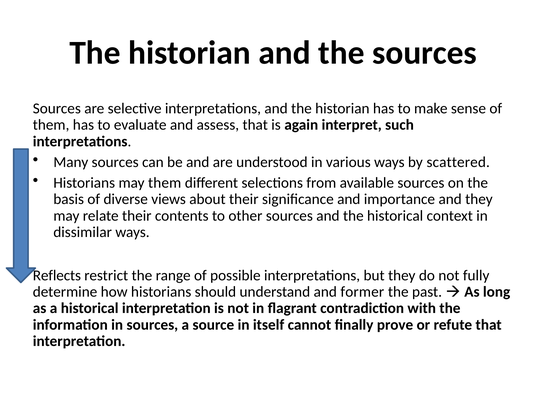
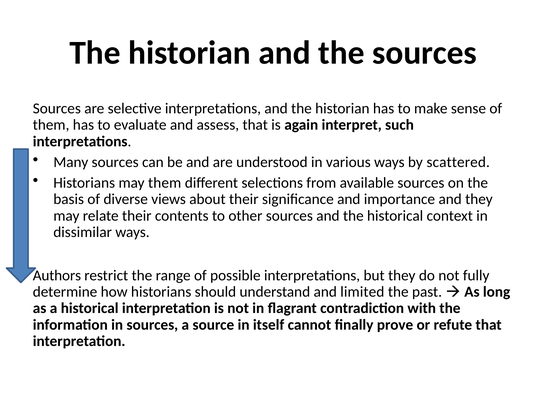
Reflects: Reflects -> Authors
former: former -> limited
